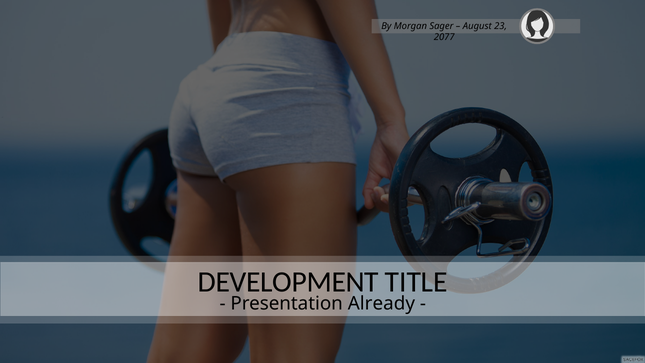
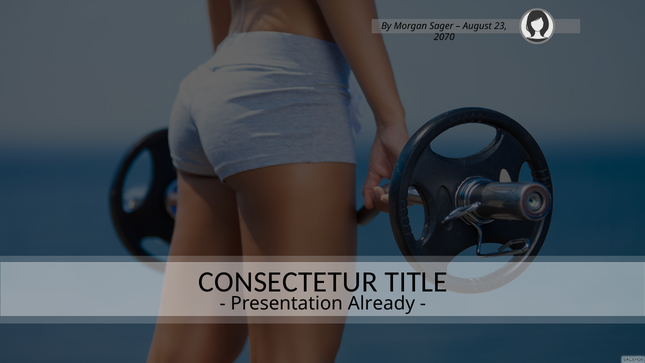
2077: 2077 -> 2070
DEVELOPMENT: DEVELOPMENT -> CONSECTETUR
